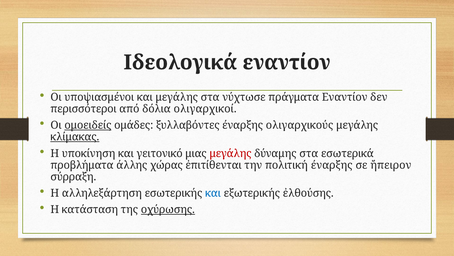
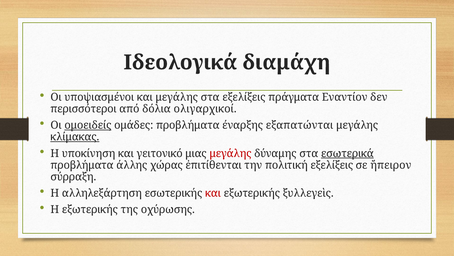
Ιδεολογικά εναντίον: εναντίον -> διαμάχη
στα νύχτωσε: νύχτωσε -> εξελίξεις
ομάδες ξυλλαβόντες: ξυλλαβόντες -> προβλήματα
ολιγαρχικούς: ολιγαρχικούς -> εξαπατώνται
εσωτερικά underline: none -> present
πολιτική έναρξης: έναρξης -> εξελίξεις
και at (213, 193) colour: blue -> red
ἐλθούσης: ἐλθούσης -> ξυλλεγεὶς
Η κατάσταση: κατάσταση -> εξωτερικής
οχύρωσης underline: present -> none
